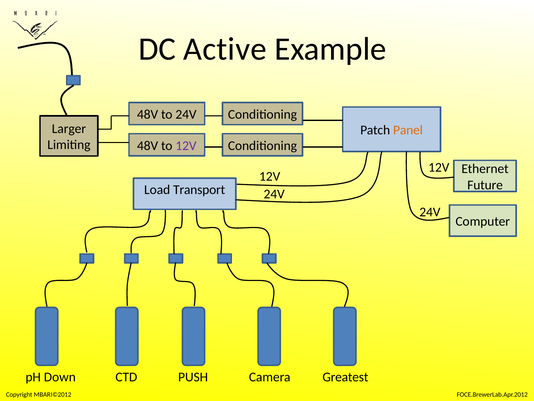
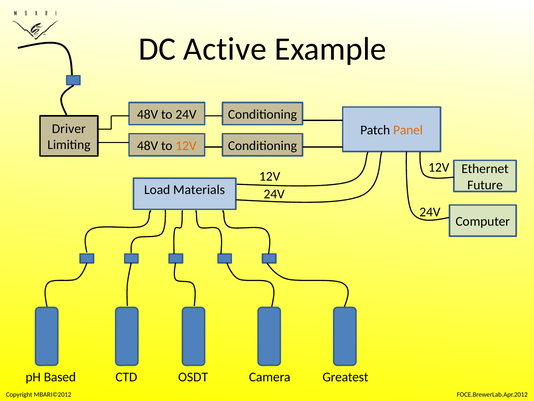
Larger: Larger -> Driver
12V at (186, 146) colour: purple -> orange
Transport: Transport -> Materials
Down: Down -> Based
PUSH: PUSH -> OSDT
